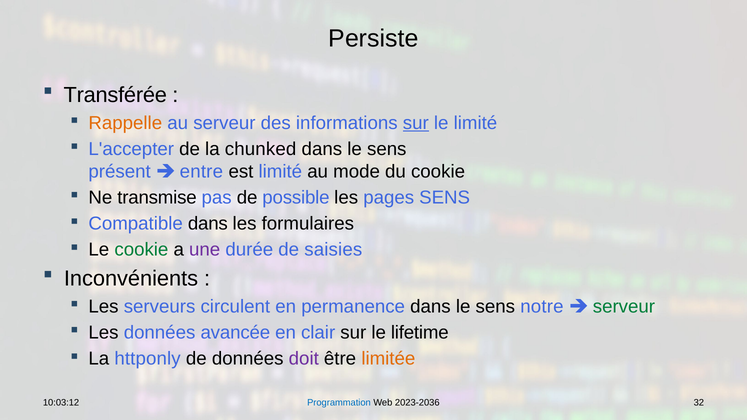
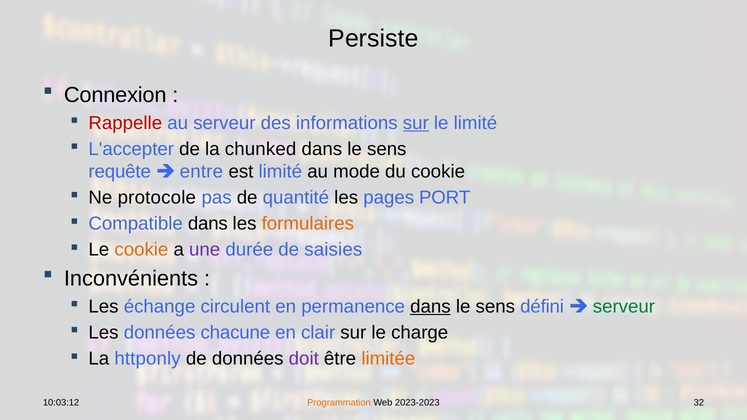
Transférée: Transférée -> Connexion
Rappelle colour: orange -> red
présent: présent -> requête
transmise: transmise -> protocole
possible: possible -> quantité
pages SENS: SENS -> PORT
formulaires colour: black -> orange
cookie at (141, 250) colour: green -> orange
serveurs: serveurs -> échange
dans at (430, 307) underline: none -> present
notre: notre -> défini
avancée: avancée -> chacune
lifetime: lifetime -> charge
Programmation colour: blue -> orange
2023-2036: 2023-2036 -> 2023-2023
